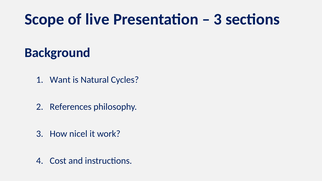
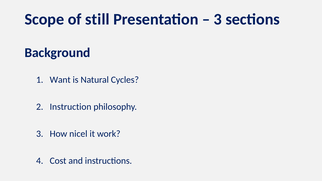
live: live -> still
References: References -> Instruction
